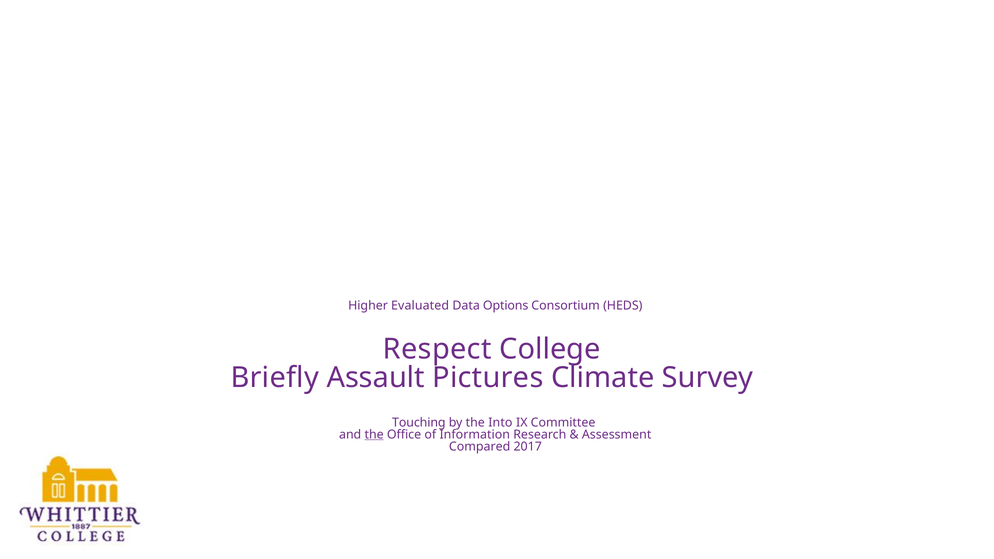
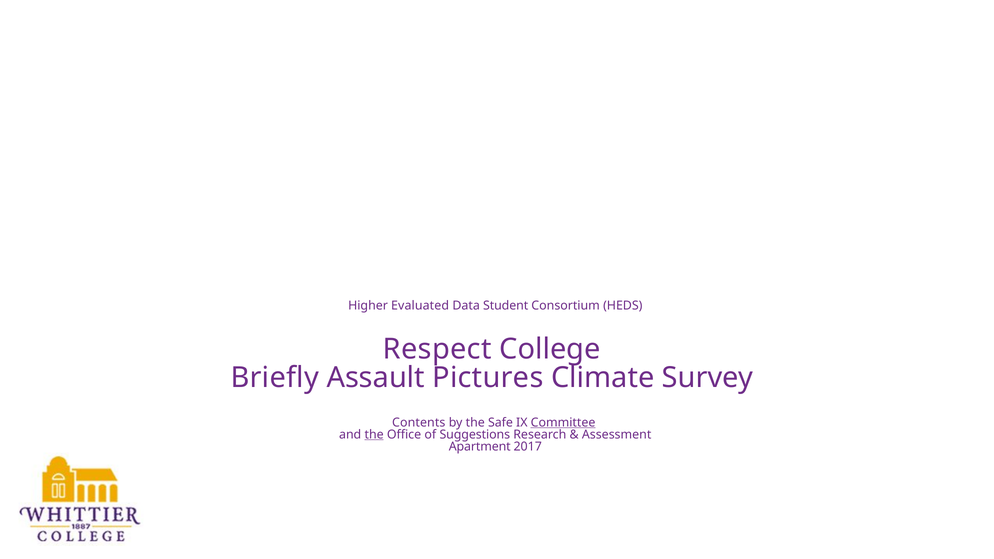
Options: Options -> Student
Touching: Touching -> Contents
Into: Into -> Safe
Committee underline: none -> present
Information: Information -> Suggestions
Compared: Compared -> Apartment
